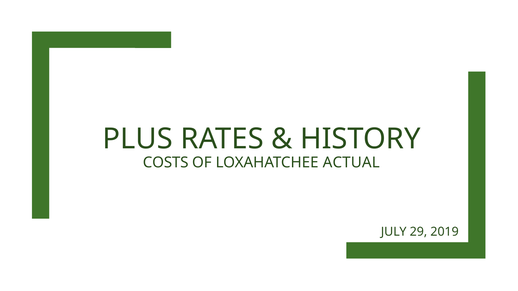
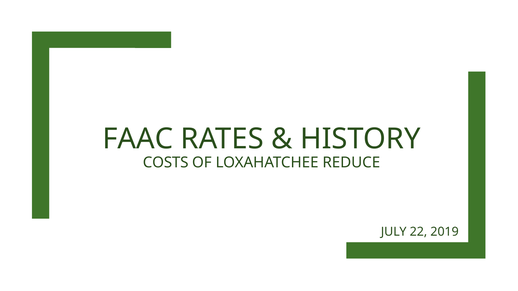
PLUS: PLUS -> FAAC
ACTUAL: ACTUAL -> REDUCE
29: 29 -> 22
